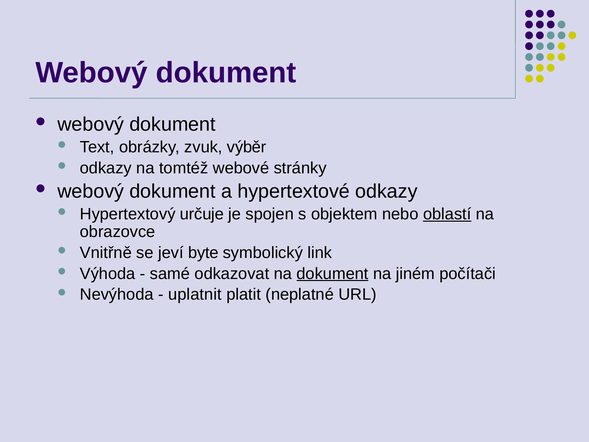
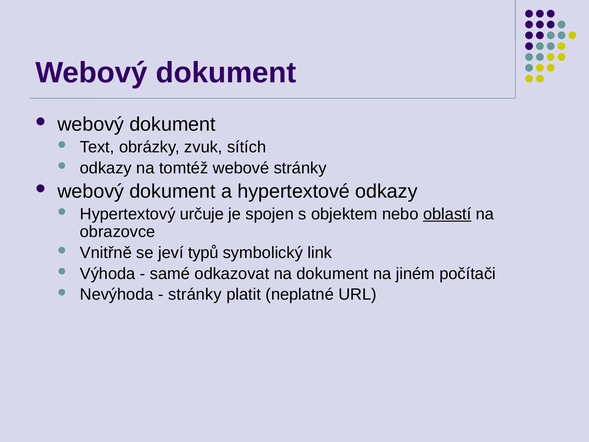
výběr: výběr -> sítích
byte: byte -> typů
dokument at (332, 273) underline: present -> none
uplatnit at (195, 294): uplatnit -> stránky
